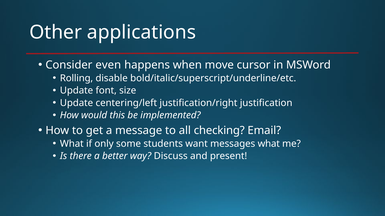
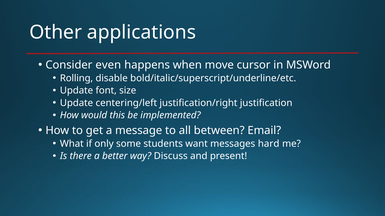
checking: checking -> between
messages what: what -> hard
